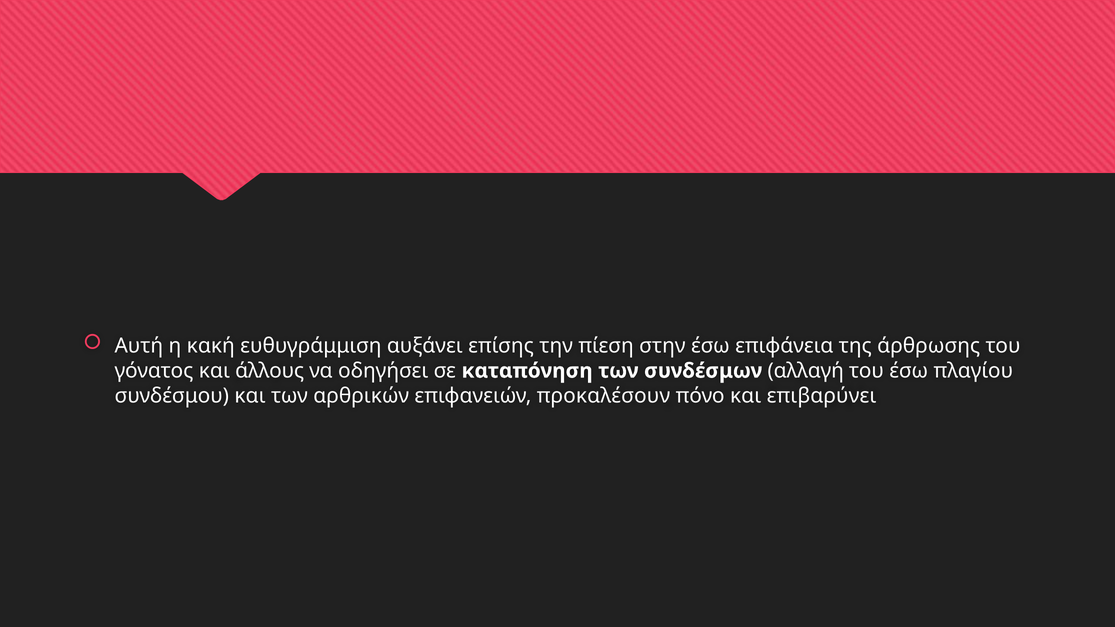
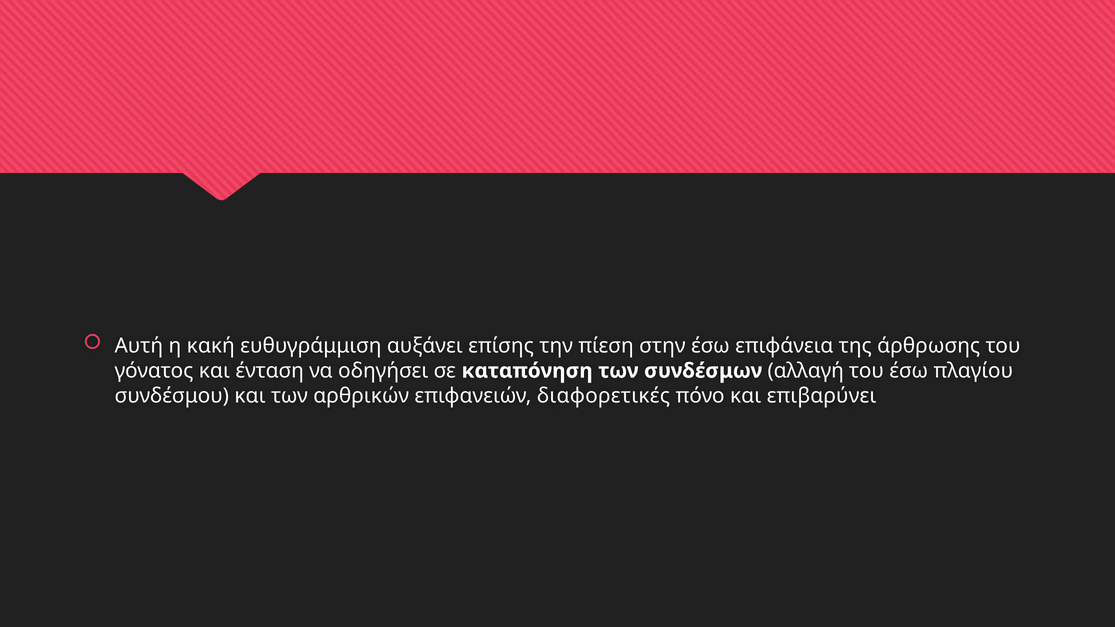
άλλους: άλλους -> ένταση
προκαλέσουν: προκαλέσουν -> διαφορετικές
